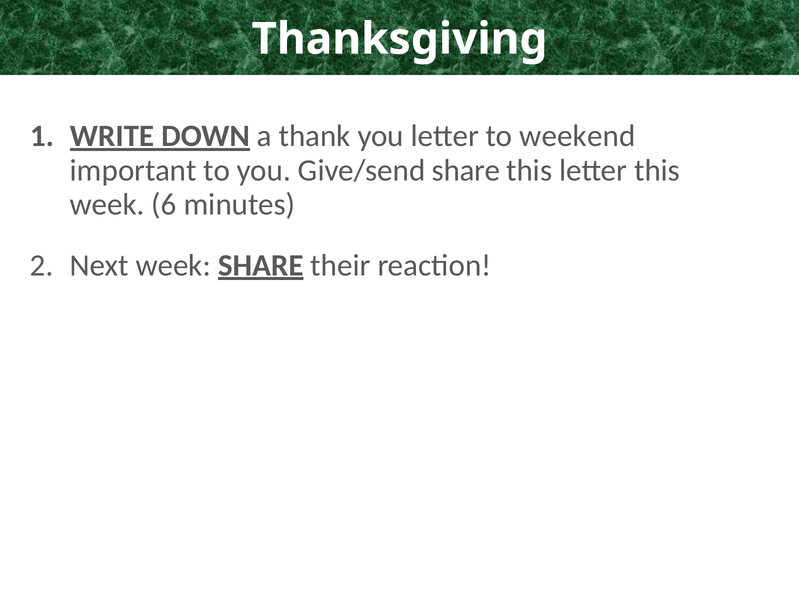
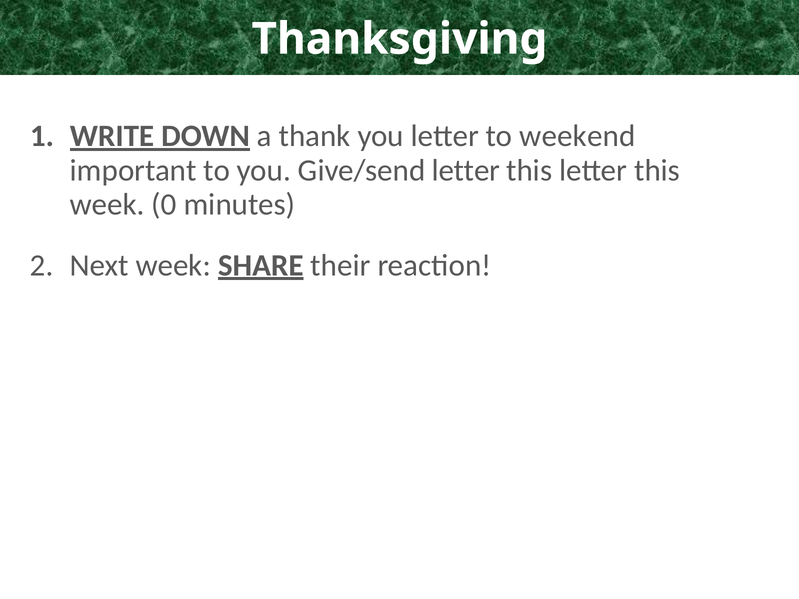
Give/send share: share -> letter
6: 6 -> 0
